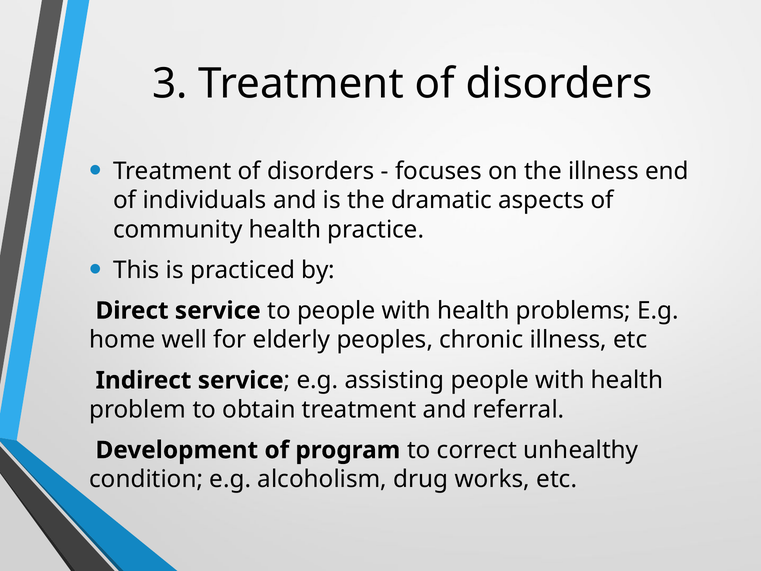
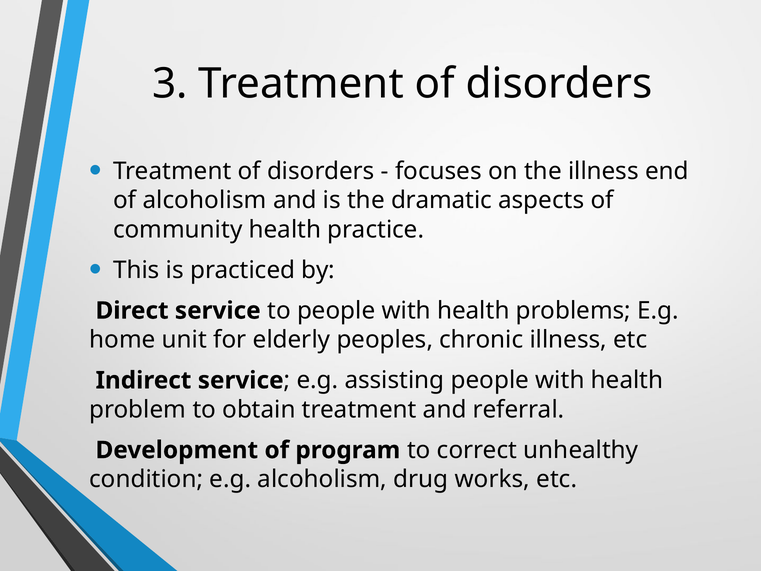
of individuals: individuals -> alcoholism
well: well -> unit
